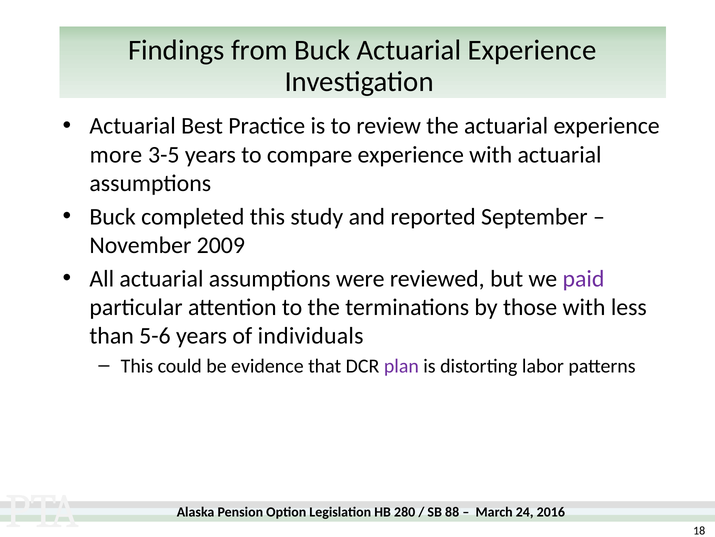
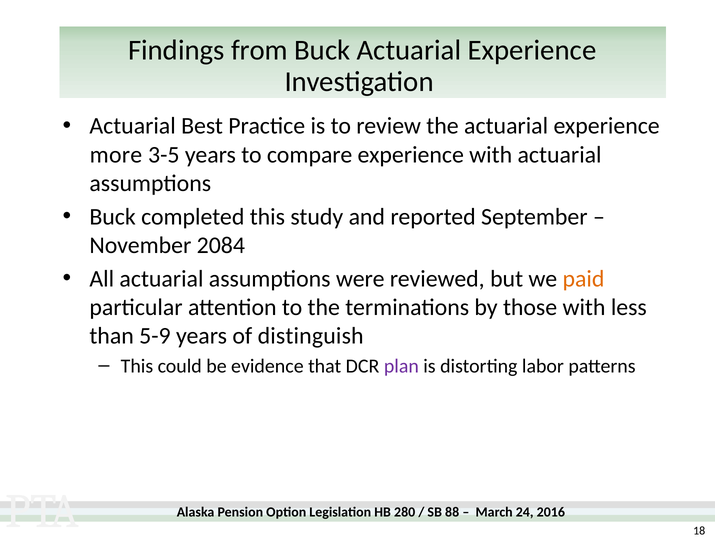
2009: 2009 -> 2084
paid colour: purple -> orange
5-6: 5-6 -> 5-9
individuals: individuals -> distinguish
